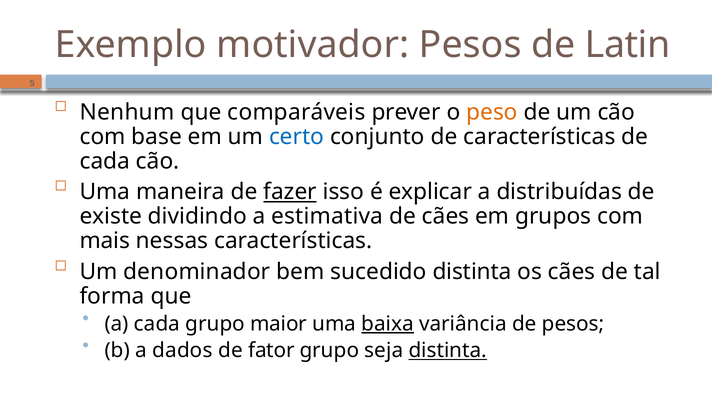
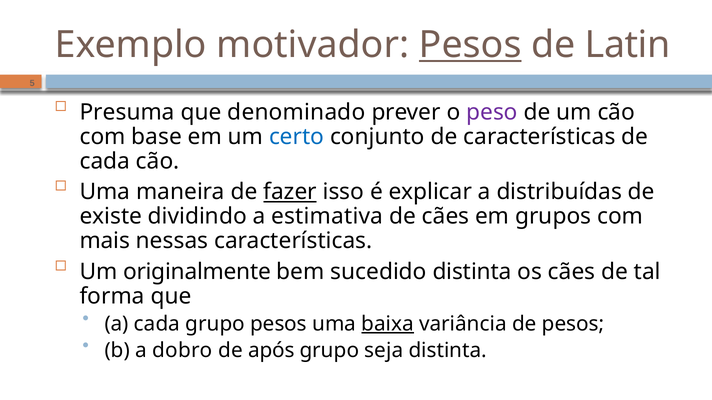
Pesos at (470, 45) underline: none -> present
Nenhum: Nenhum -> Presuma
comparáveis: comparáveis -> denominado
peso colour: orange -> purple
denominador: denominador -> originalmente
grupo maior: maior -> pesos
dados: dados -> dobro
fator: fator -> após
distinta at (448, 351) underline: present -> none
